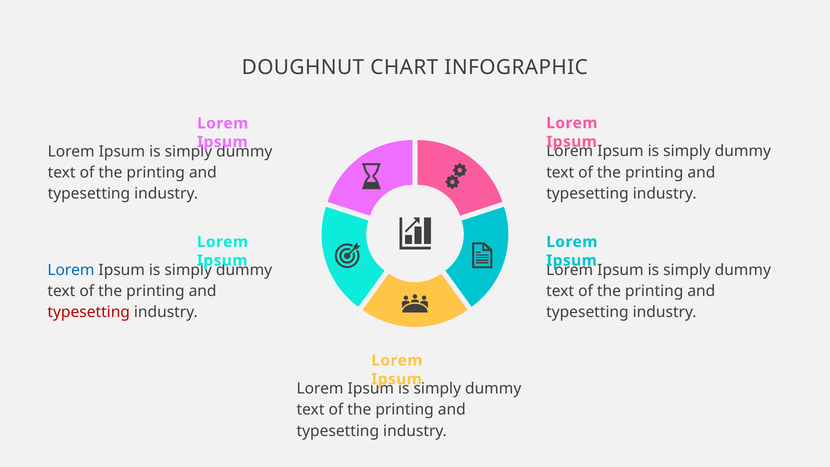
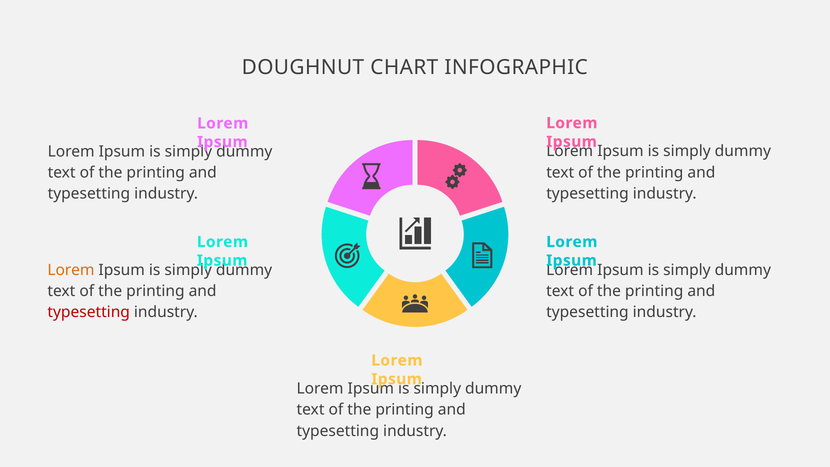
Lorem at (71, 270) colour: blue -> orange
